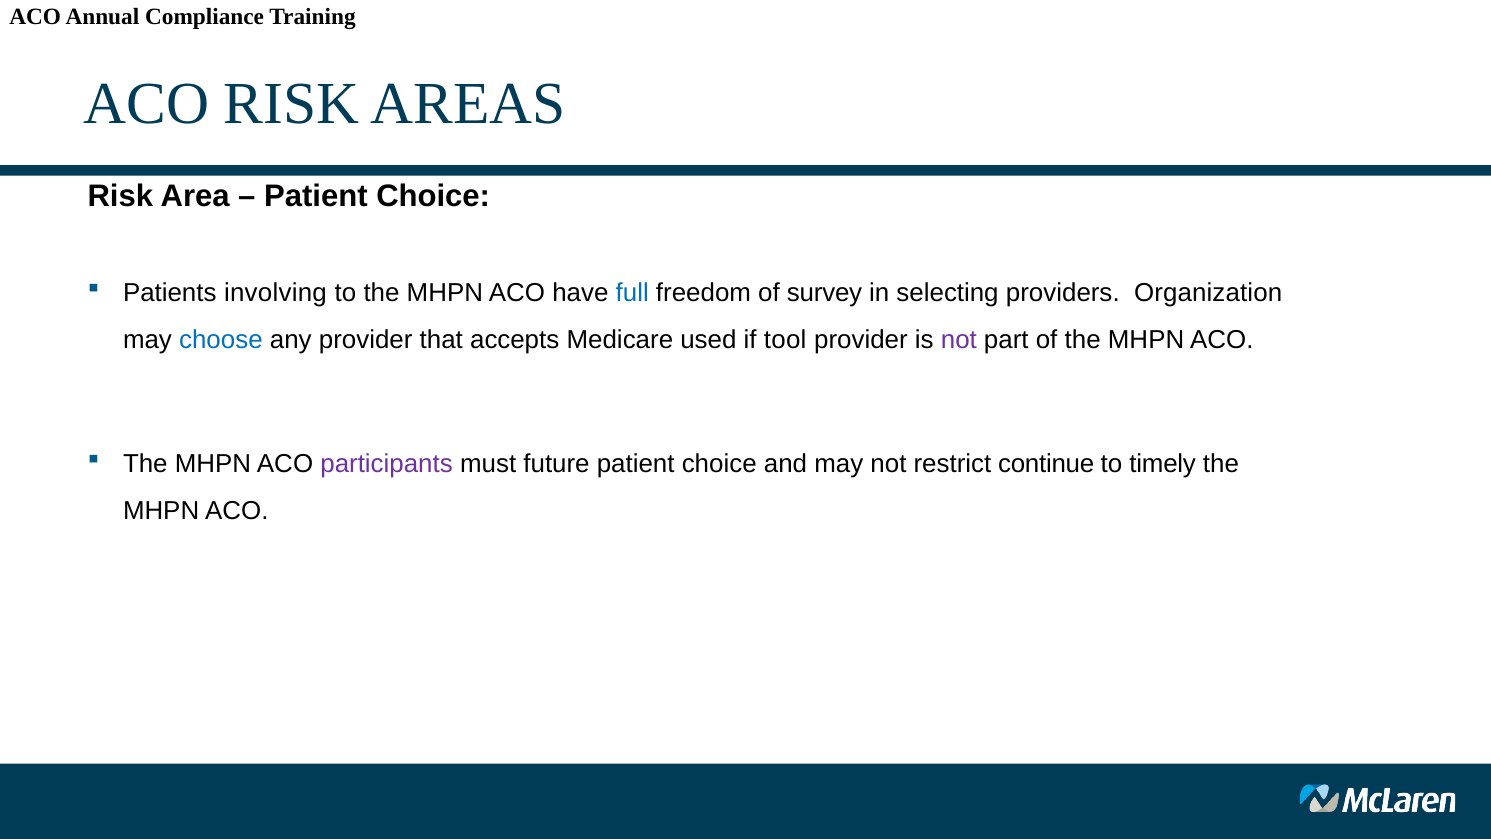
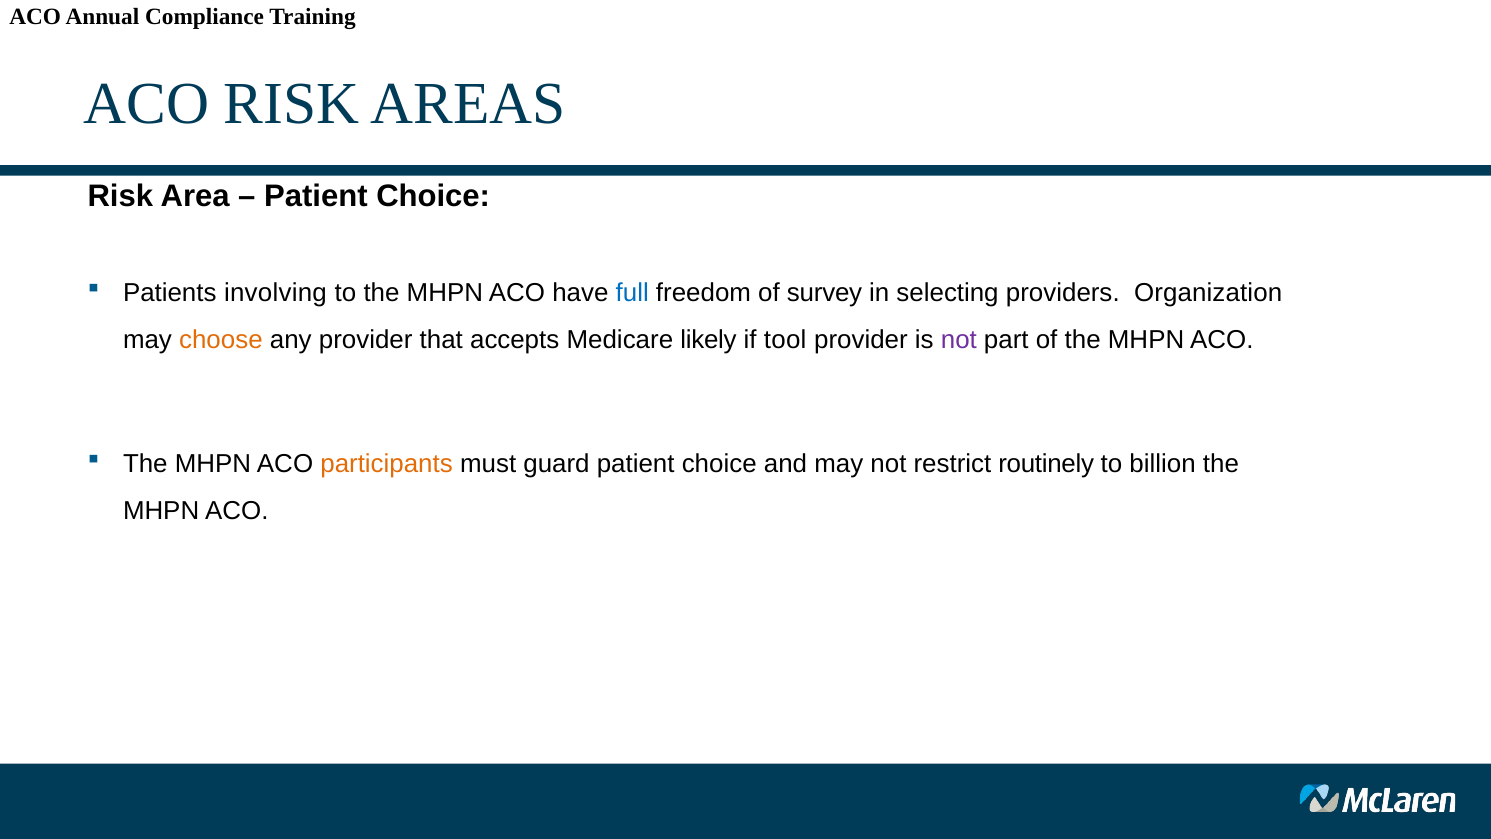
choose colour: blue -> orange
used: used -> likely
participants colour: purple -> orange
future: future -> guard
continue: continue -> routinely
timely: timely -> billion
